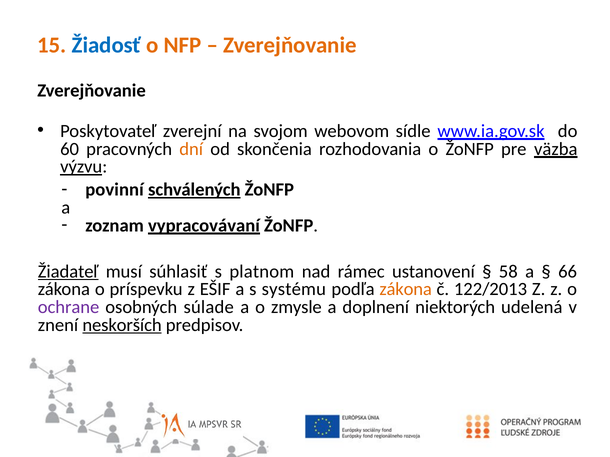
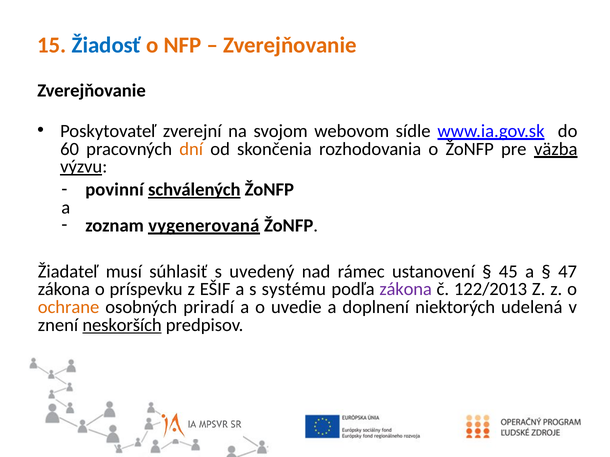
vypracovávaní: vypracovávaní -> vygenerovaná
Žiadateľ underline: present -> none
platnom: platnom -> uvedený
58: 58 -> 45
66: 66 -> 47
zákona at (406, 290) colour: orange -> purple
ochrane colour: purple -> orange
súlade: súlade -> priradí
zmysle: zmysle -> uvedie
